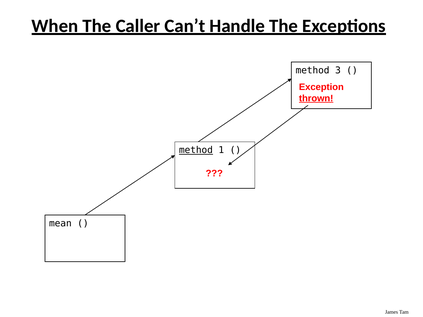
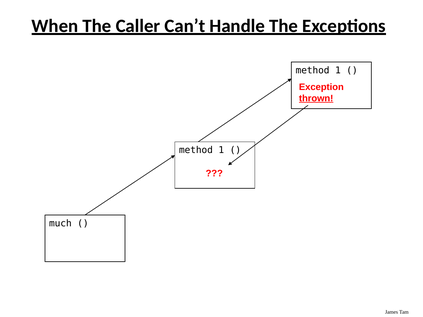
3 at (338, 70): 3 -> 1
method at (196, 150) underline: present -> none
mean: mean -> much
